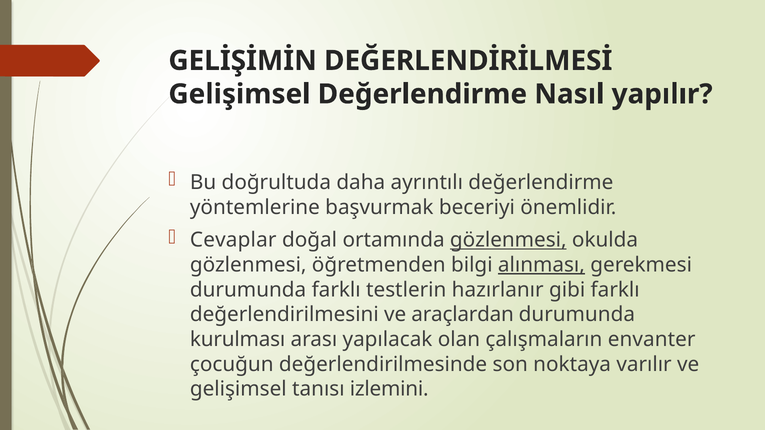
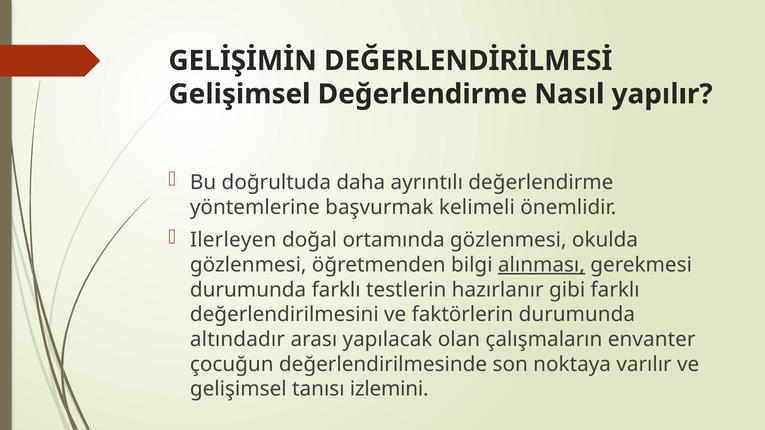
beceriyi: beceriyi -> kelimeli
Cevaplar: Cevaplar -> Ilerleyen
gözlenmesi at (508, 240) underline: present -> none
araçlardan: araçlardan -> faktörlerin
kurulması: kurulması -> altındadır
